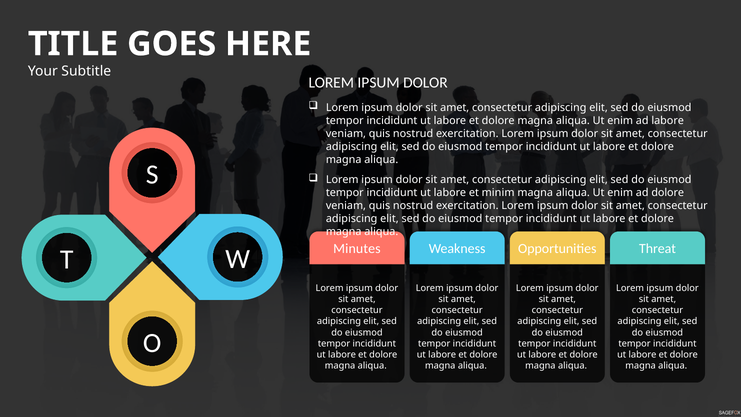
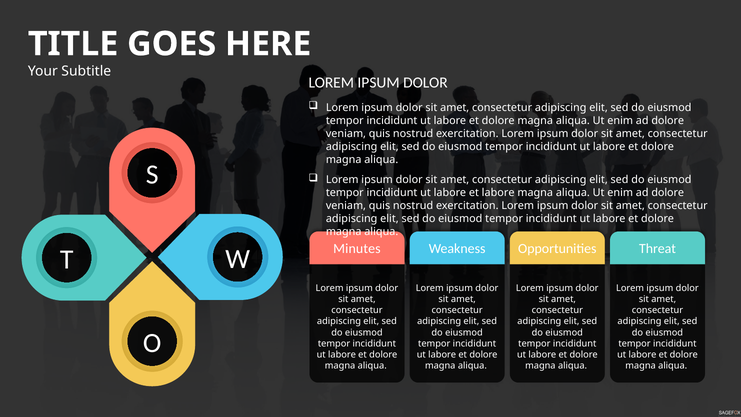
labore at (668, 120): labore -> dolore
et minim: minim -> labore
